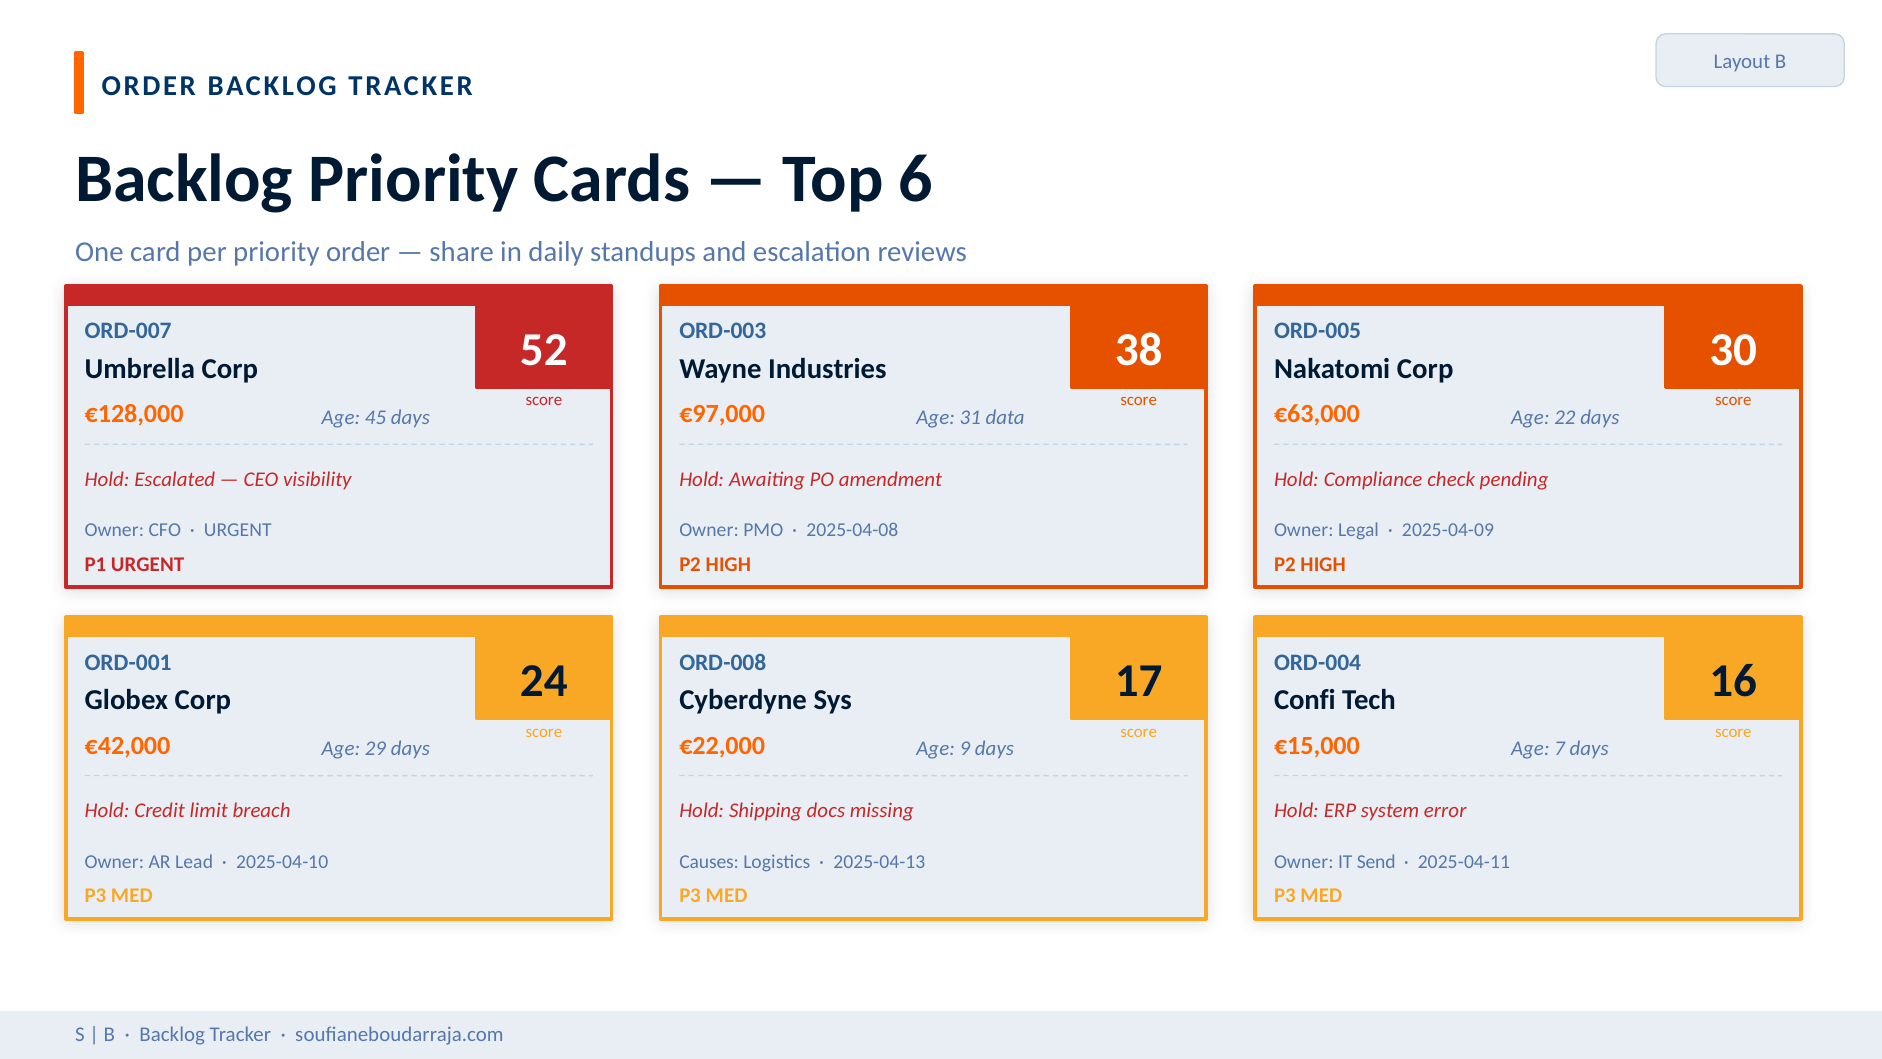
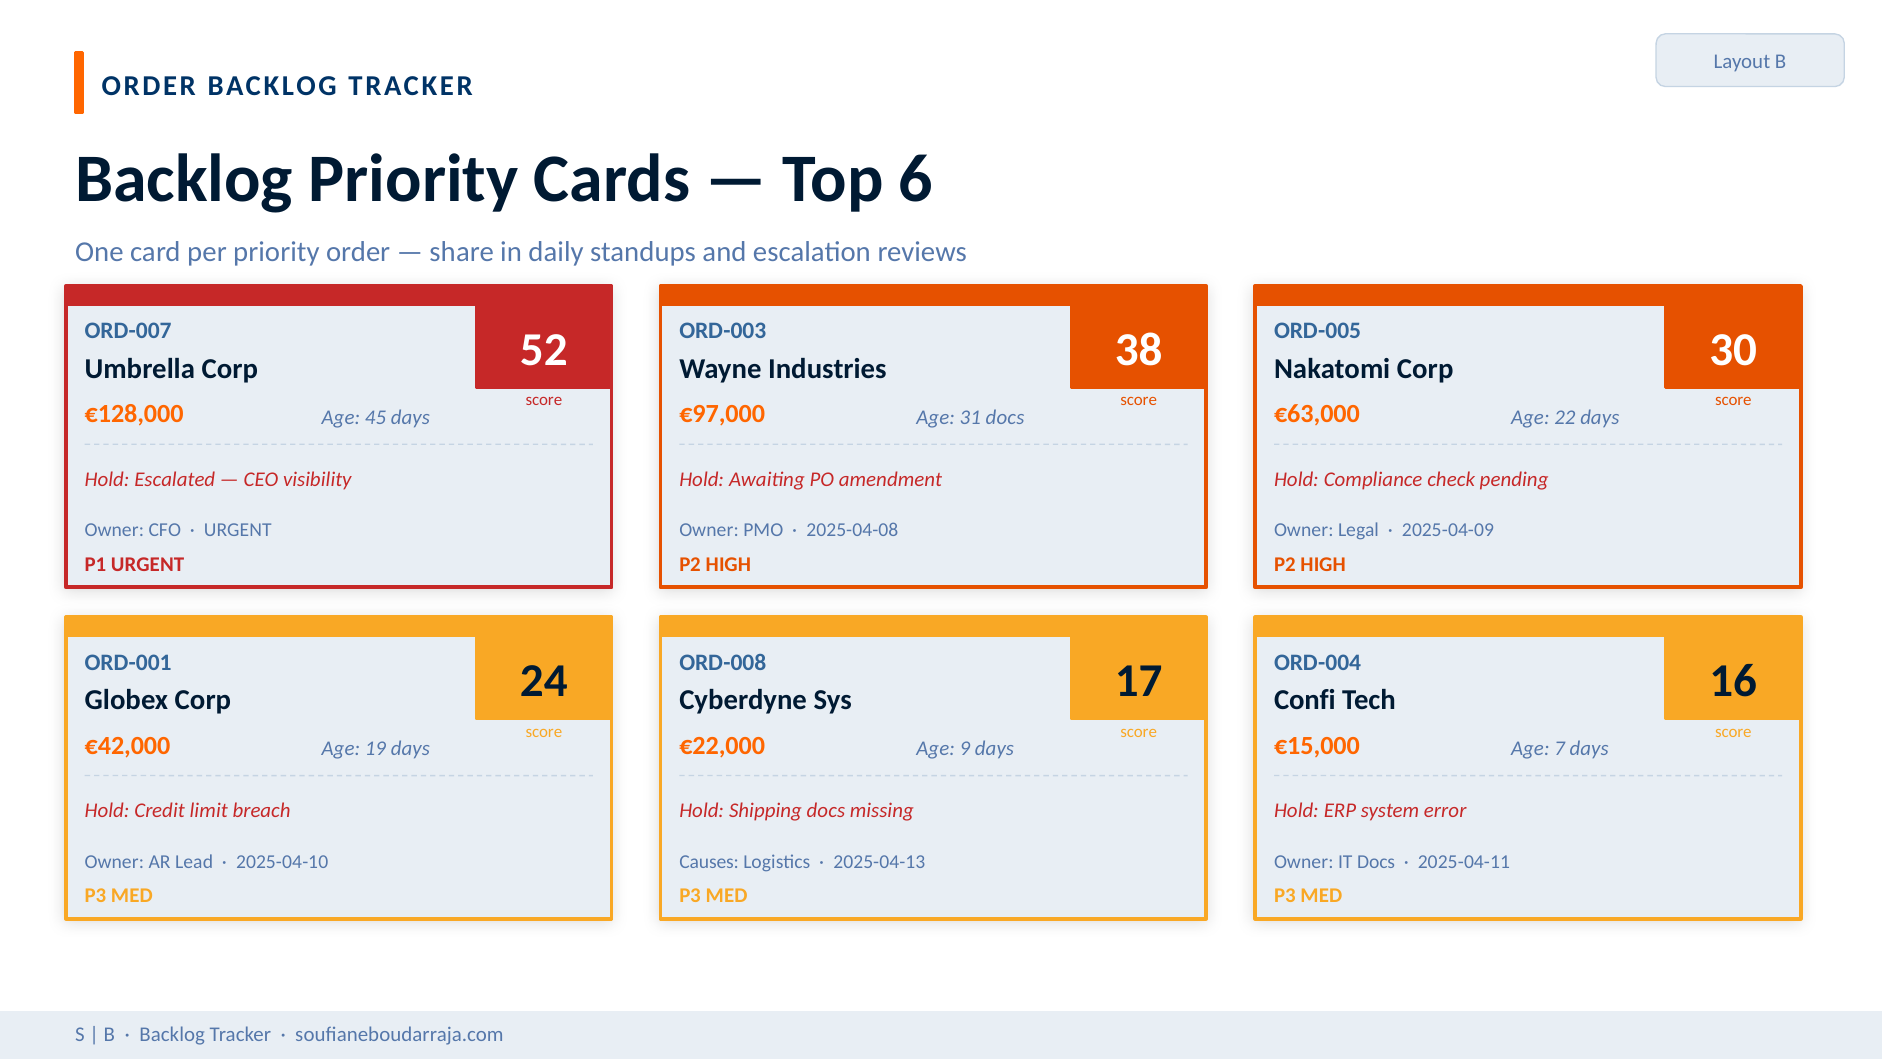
31 data: data -> docs
29: 29 -> 19
IT Send: Send -> Docs
